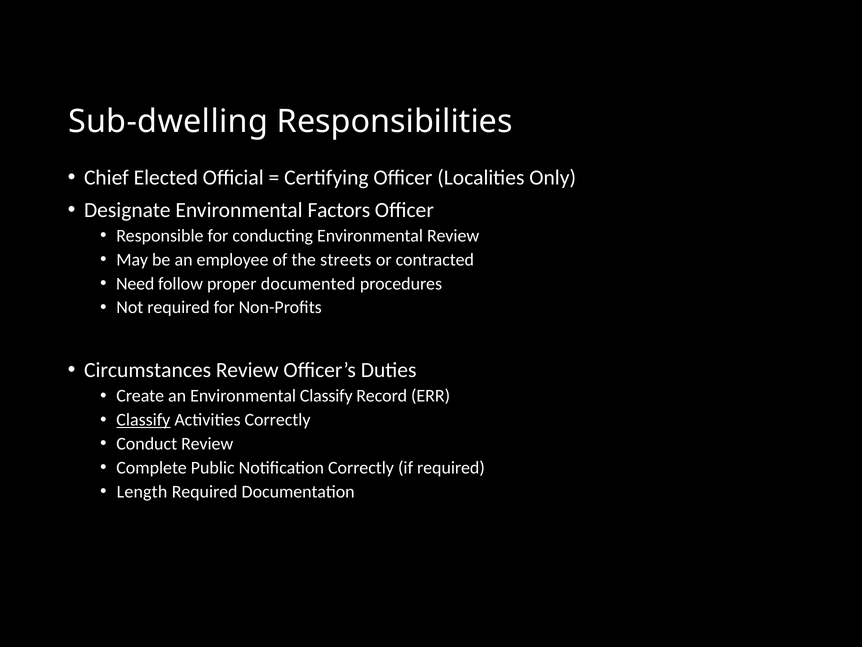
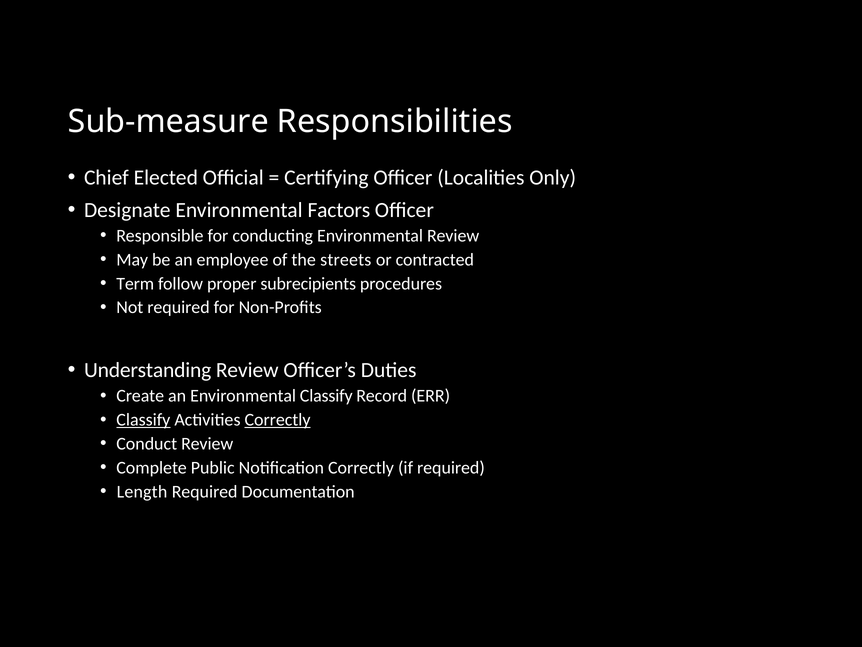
Sub-dwelling: Sub-dwelling -> Sub-measure
Need: Need -> Term
documented: documented -> subrecipients
Circumstances: Circumstances -> Understanding
Correctly at (278, 420) underline: none -> present
